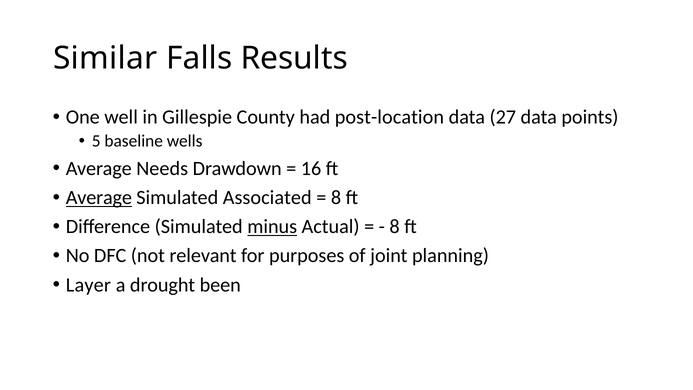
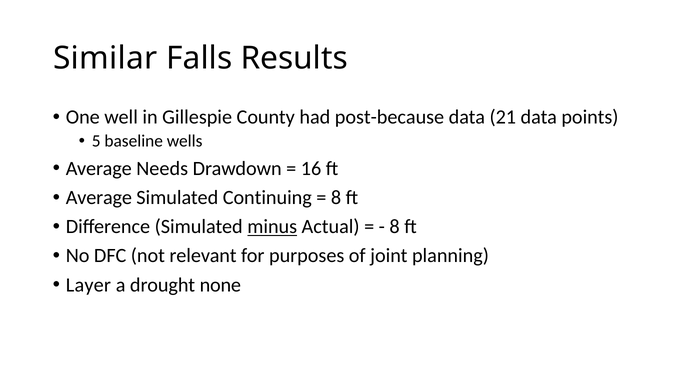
post-location: post-location -> post-because
27: 27 -> 21
Average at (99, 198) underline: present -> none
Associated: Associated -> Continuing
been: been -> none
